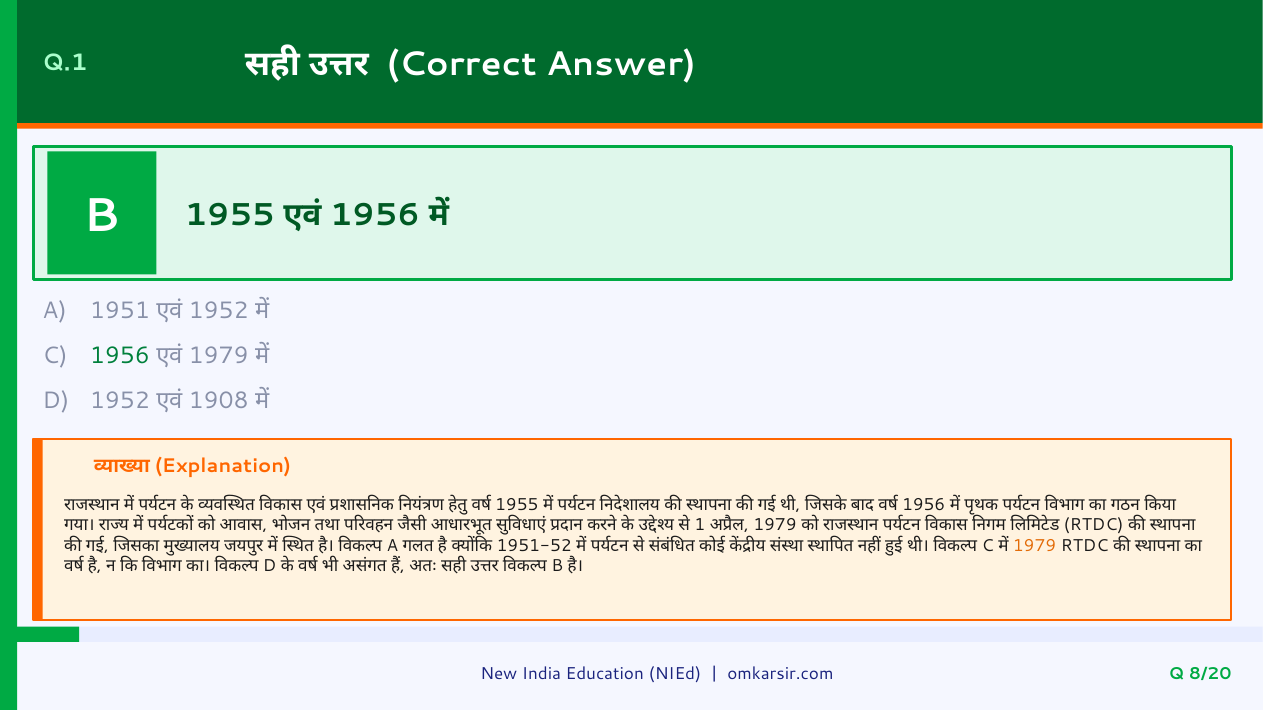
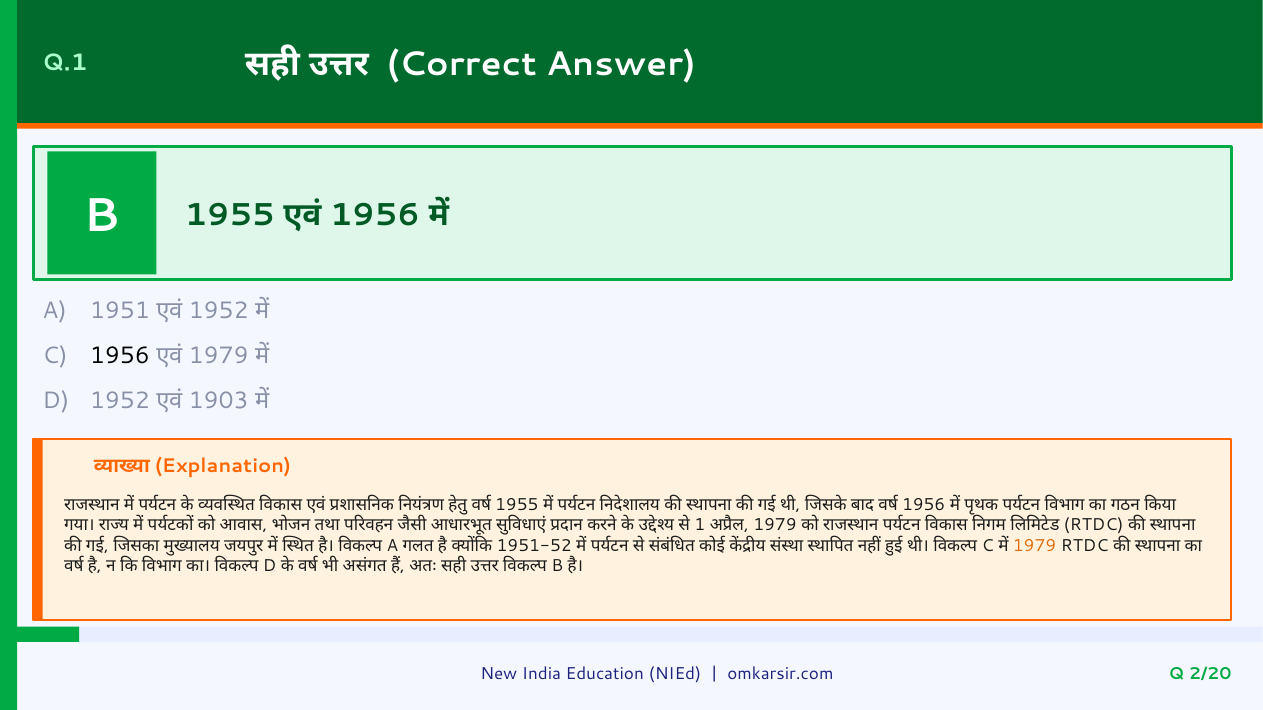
1956 at (120, 356) colour: green -> black
1908: 1908 -> 1903
8/20: 8/20 -> 2/20
